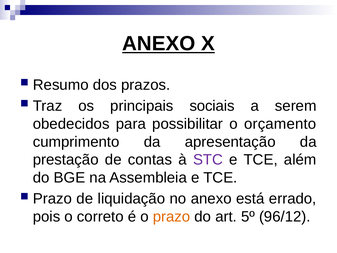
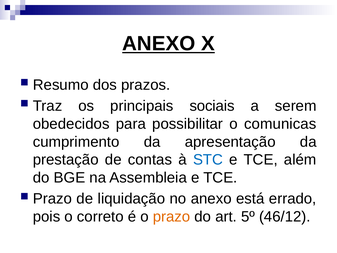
orçamento: orçamento -> comunicas
STC colour: purple -> blue
96/12: 96/12 -> 46/12
